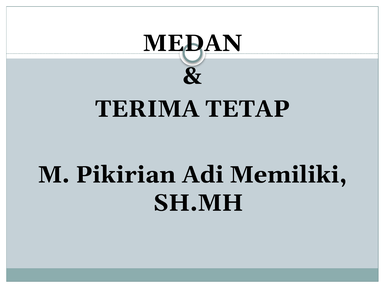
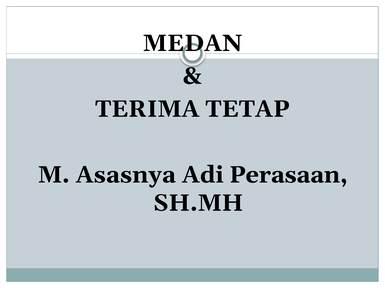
Pikirian: Pikirian -> Asasnya
Memiliki: Memiliki -> Perasaan
